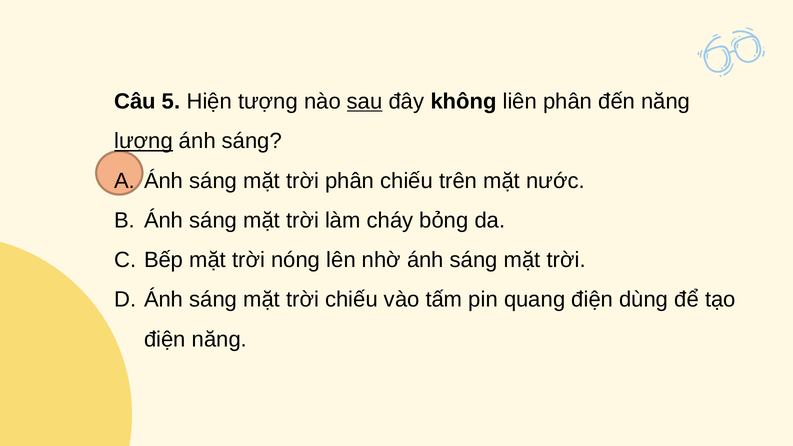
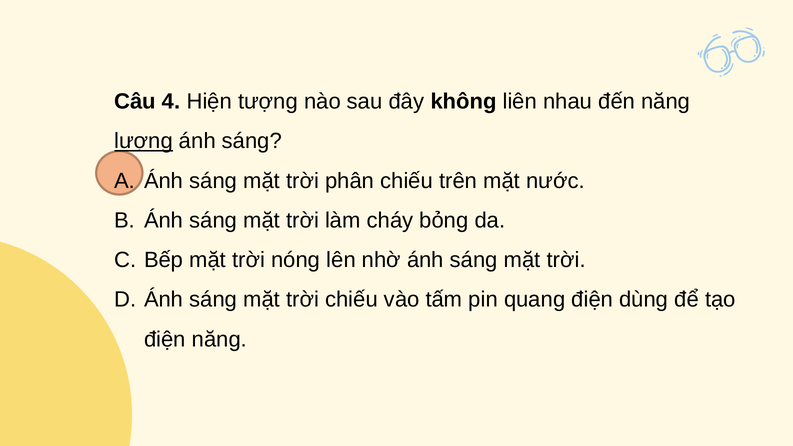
5: 5 -> 4
sau underline: present -> none
liên phân: phân -> nhau
